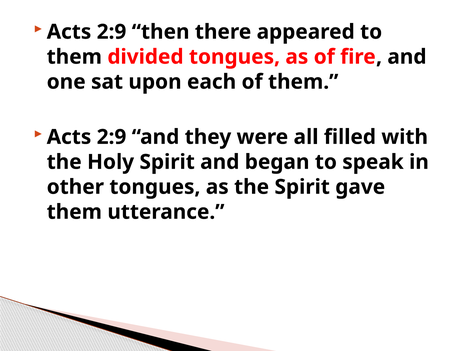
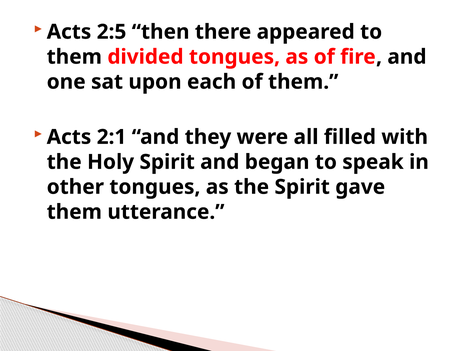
2:9 at (112, 32): 2:9 -> 2:5
2:9 at (112, 137): 2:9 -> 2:1
